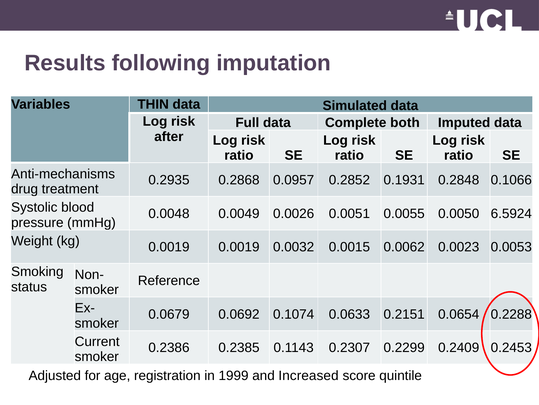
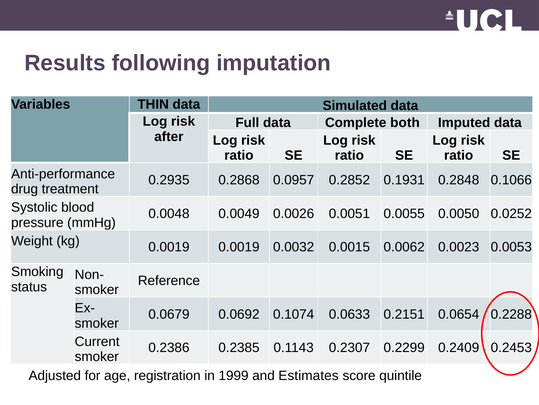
Anti-mechanisms: Anti-mechanisms -> Anti-performance
6.5924: 6.5924 -> 0.0252
Increased: Increased -> Estimates
